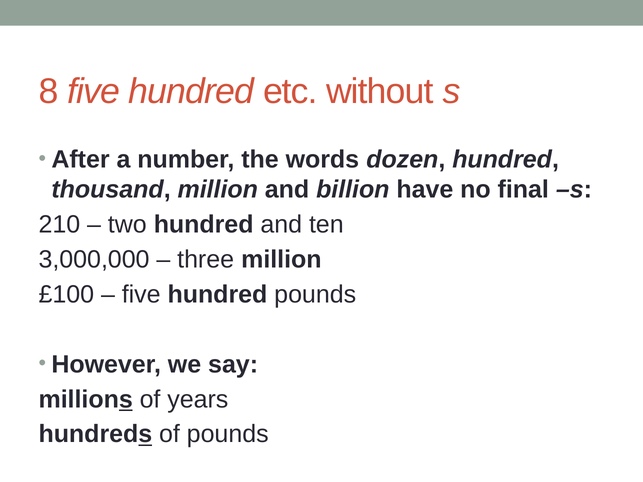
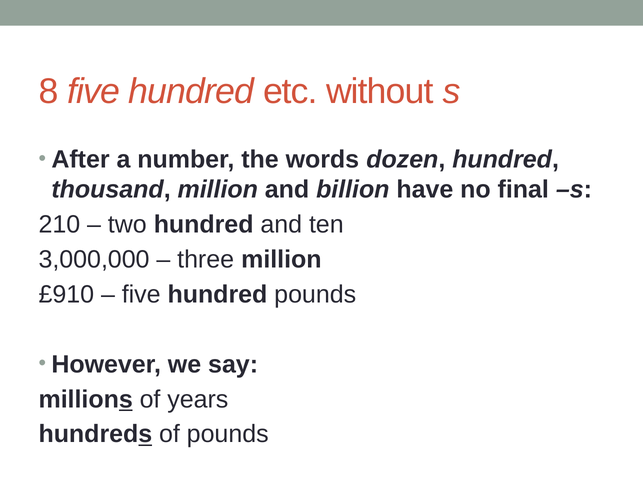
£100: £100 -> £910
